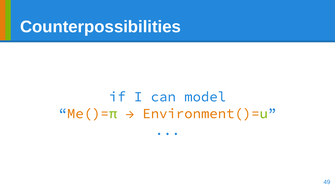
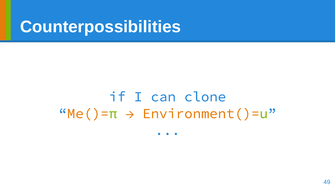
model: model -> clone
